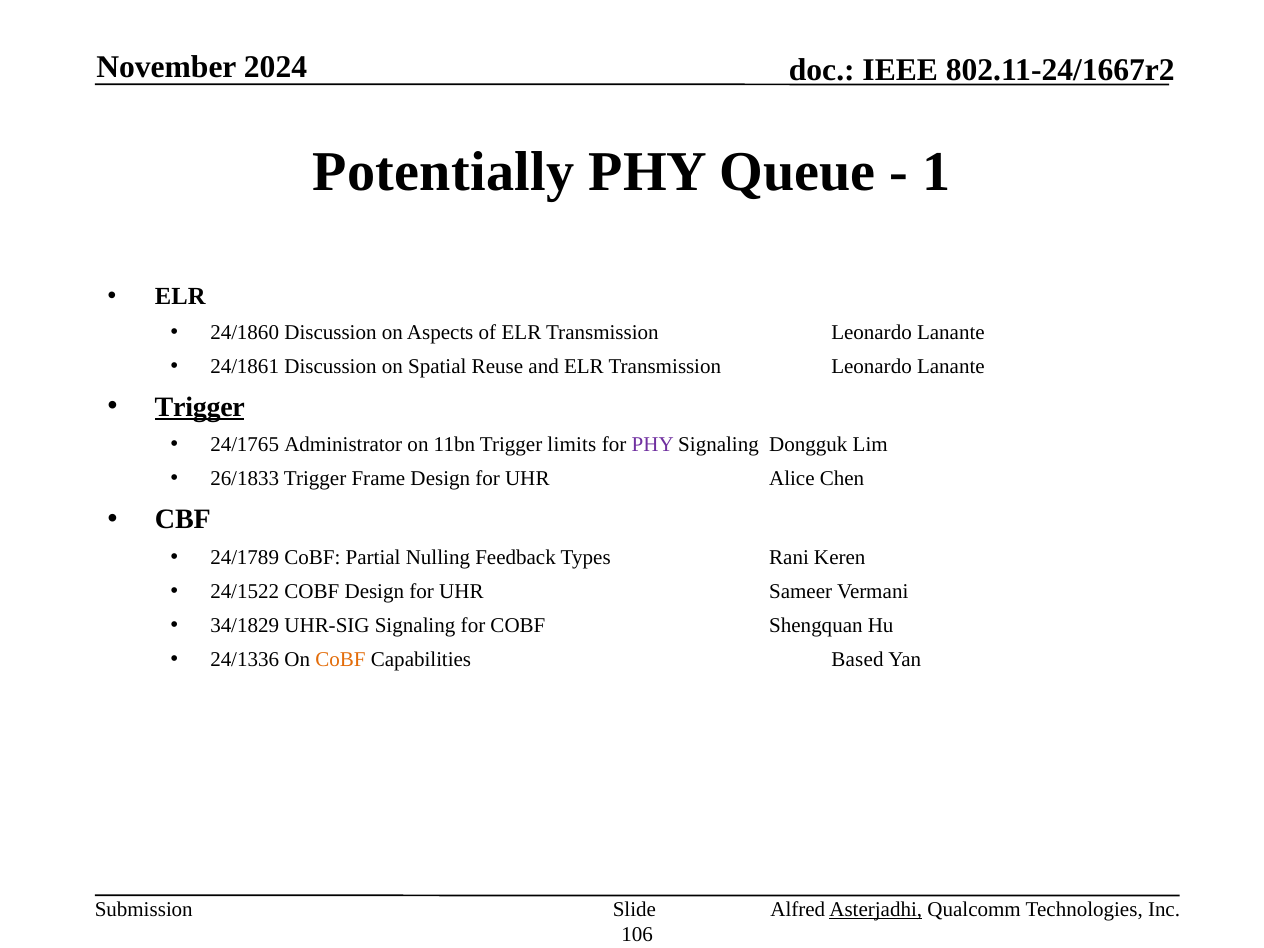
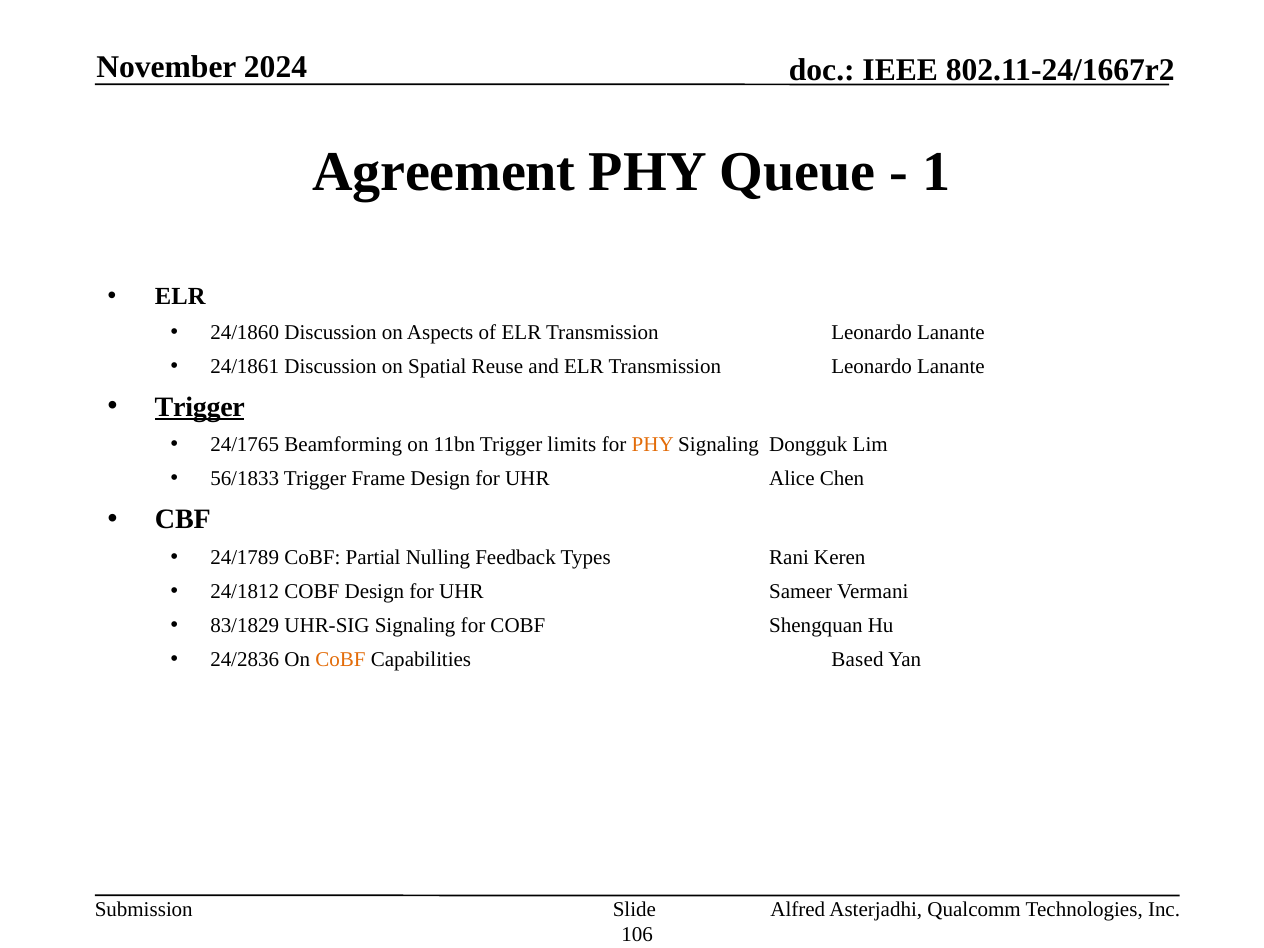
Potentially: Potentially -> Agreement
Administrator: Administrator -> Beamforming
PHY at (653, 445) colour: purple -> orange
26/1833: 26/1833 -> 56/1833
24/1522: 24/1522 -> 24/1812
34/1829: 34/1829 -> 83/1829
24/1336: 24/1336 -> 24/2836
Asterjadhi underline: present -> none
